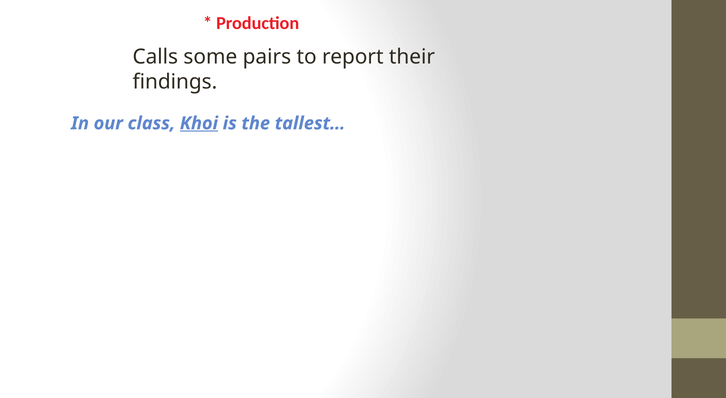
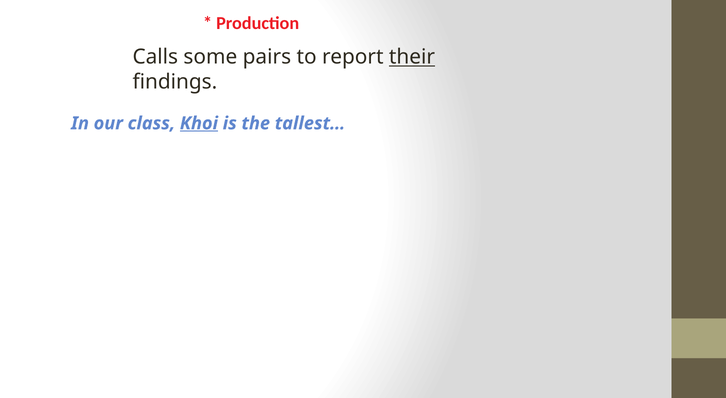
their underline: none -> present
